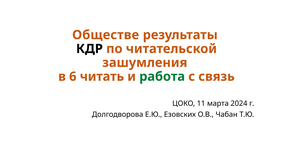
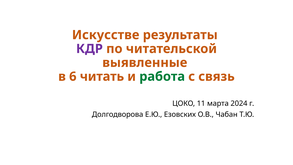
Обществе: Обществе -> Искусстве
КДР colour: black -> purple
зашумления: зашумления -> выявленные
